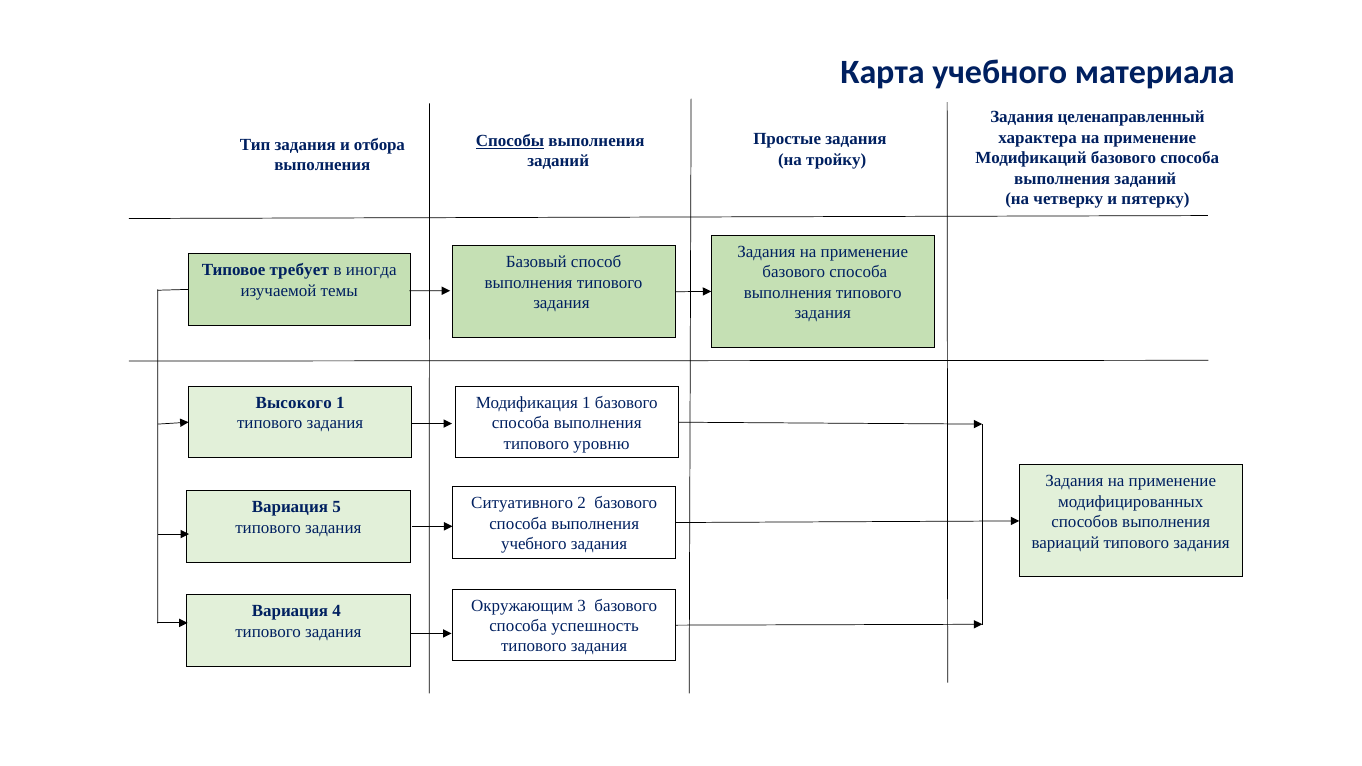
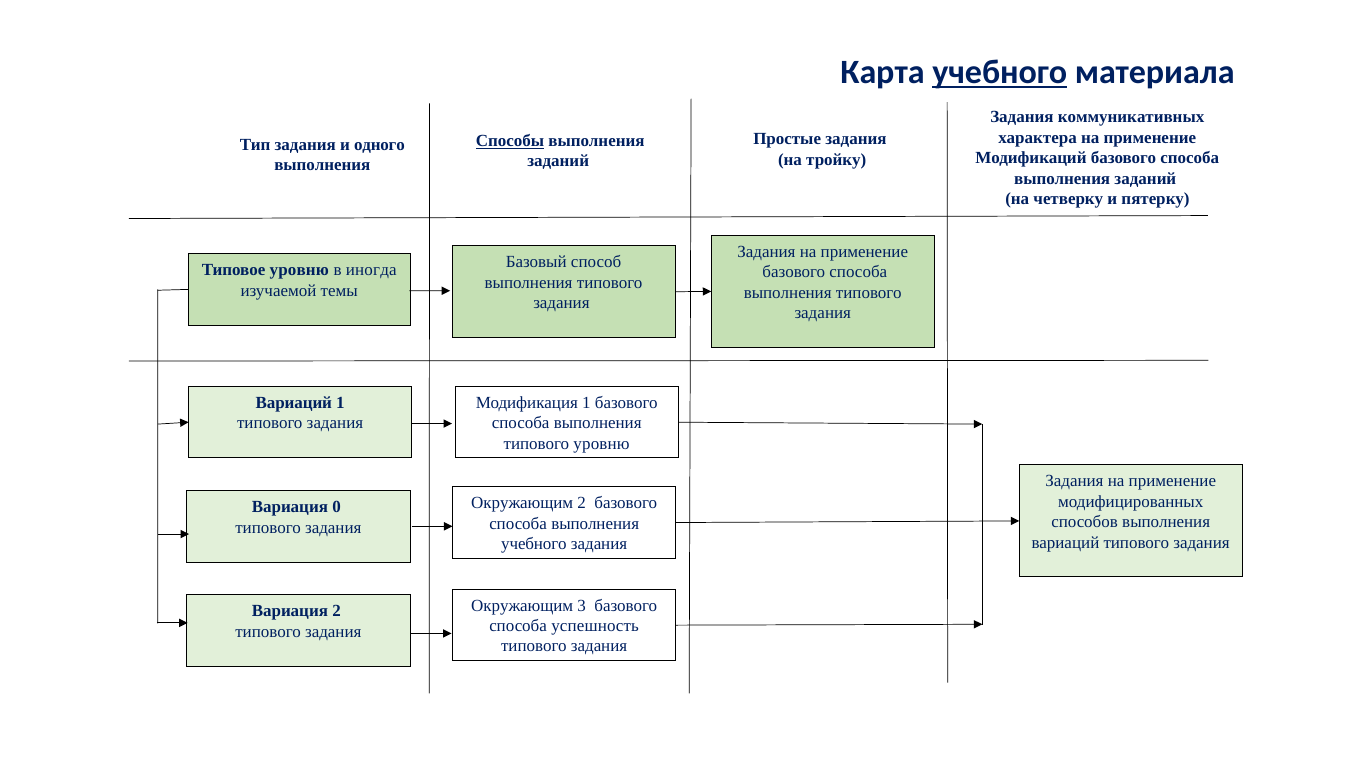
учебного at (1000, 72) underline: none -> present
целенаправленный: целенаправленный -> коммуникативных
отбора: отбора -> одного
Типовое требует: требует -> уровню
Высокого at (294, 403): Высокого -> Вариаций
Ситуативного at (522, 503): Ситуативного -> Окружающим
5: 5 -> 0
Вариация 4: 4 -> 2
